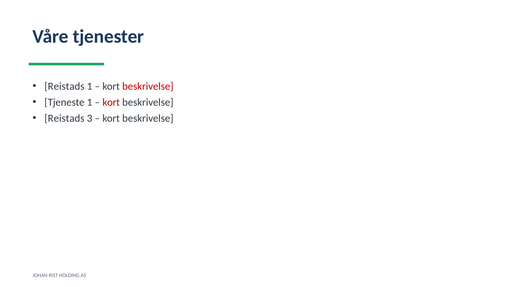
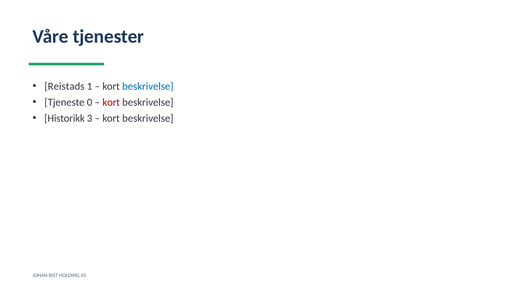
beskrivelse at (148, 87) colour: red -> blue
Tjeneste 1: 1 -> 0
Reistads at (64, 119): Reistads -> Historikk
